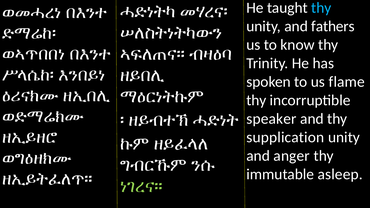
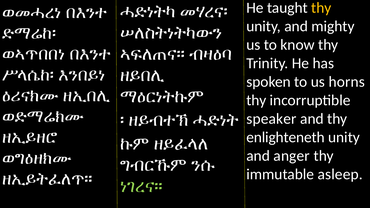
thy at (321, 8) colour: light blue -> yellow
fathers: fathers -> mighty
flame: flame -> horns
supplication: supplication -> enlighteneth
